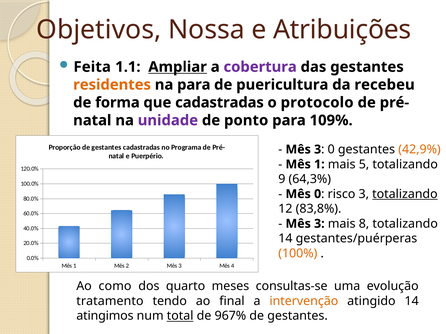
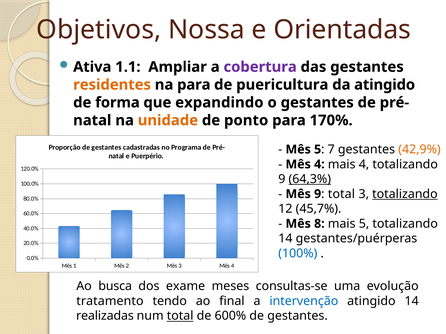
Atribuições: Atribuições -> Orientadas
Feita: Feita -> Ativa
Ampliar underline: present -> none
da recebeu: recebeu -> atingido
que cadastradas: cadastradas -> expandindo
o protocolo: protocolo -> gestantes
unidade colour: purple -> orange
109%: 109% -> 170%
3 at (318, 150): 3 -> 5
0 at (331, 150): 0 -> 7
1 at (319, 165): 1 -> 4
mais 5: 5 -> 4
64,3% underline: none -> present
Mês 0: 0 -> 9
risco at (342, 194): risco -> total
83,8%: 83,8% -> 45,7%
3 at (319, 224): 3 -> 8
mais 8: 8 -> 5
100% colour: orange -> blue
como: como -> busca
quarto: quarto -> exame
intervenção colour: orange -> blue
atingimos: atingimos -> realizadas
967%: 967% -> 600%
